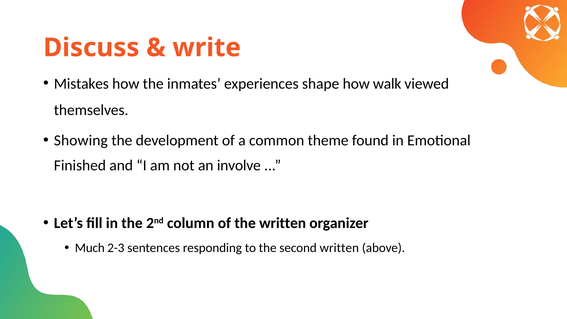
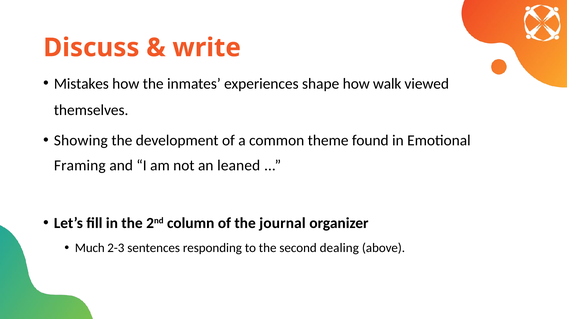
Finished: Finished -> Framing
involve: involve -> leaned
the written: written -> journal
second written: written -> dealing
